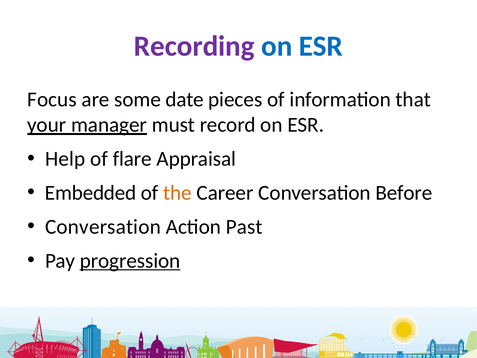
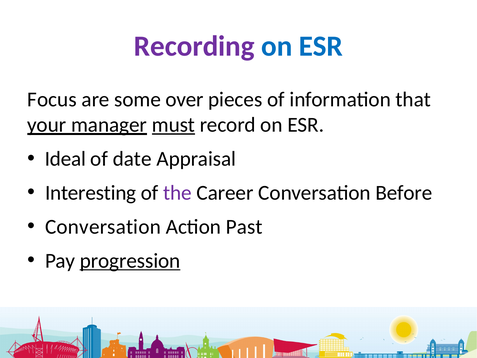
date: date -> over
must underline: none -> present
Help: Help -> Ideal
flare: flare -> date
Embedded: Embedded -> Interesting
the colour: orange -> purple
